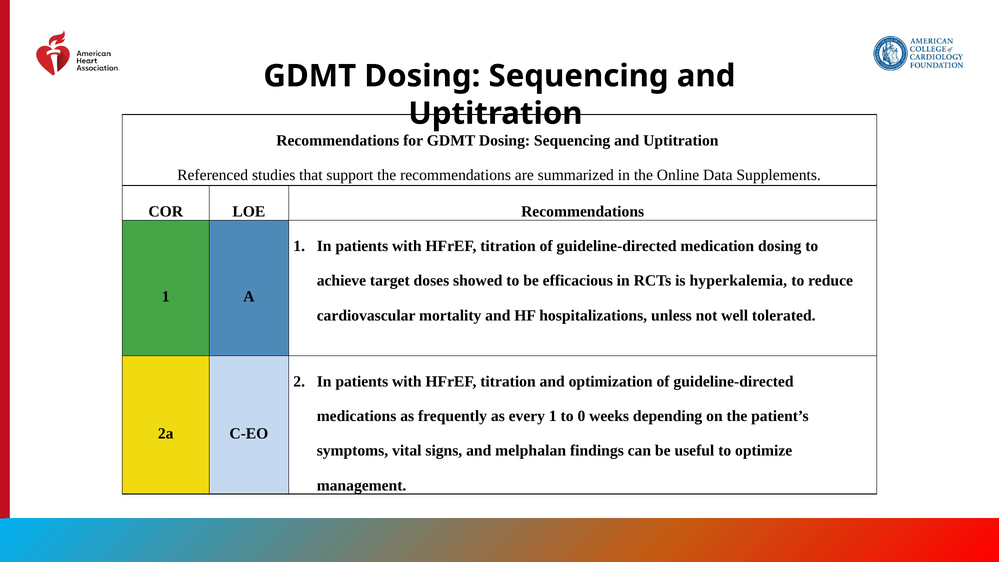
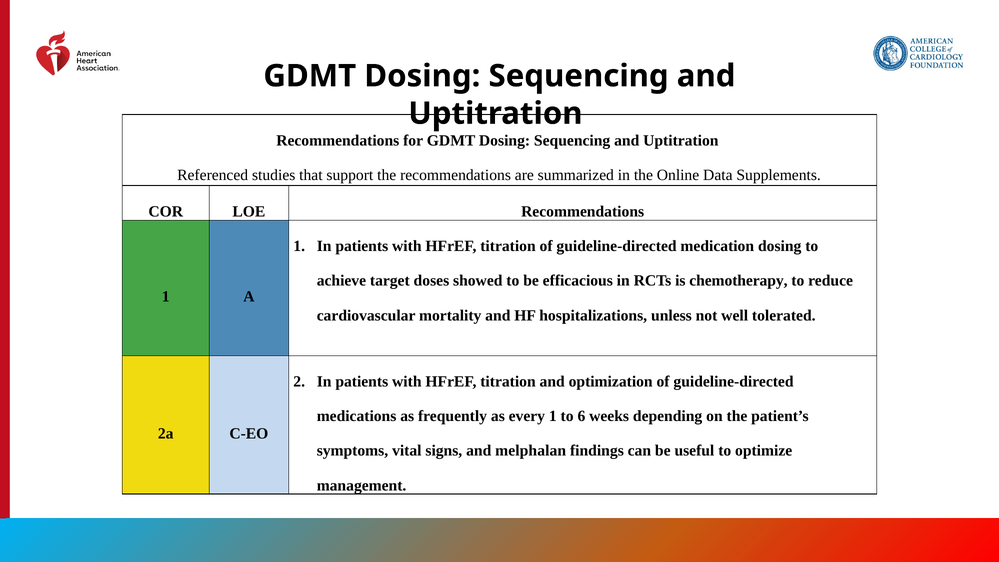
hyperkalemia: hyperkalemia -> chemotherapy
0: 0 -> 6
